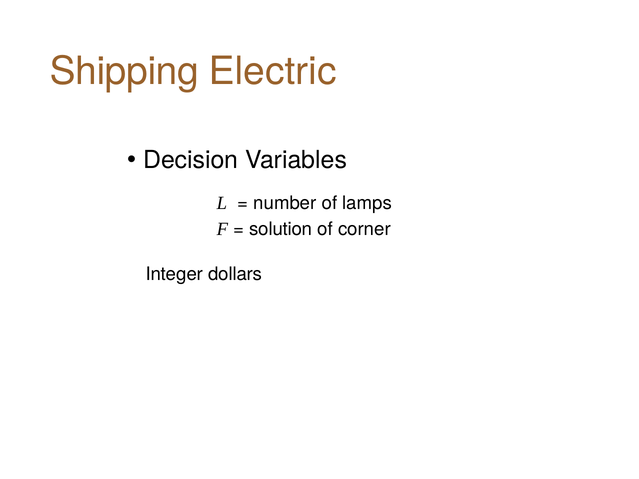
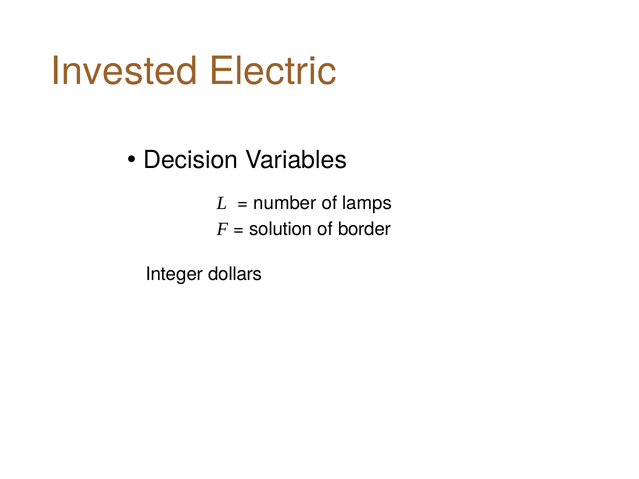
Shipping: Shipping -> Invested
corner: corner -> border
